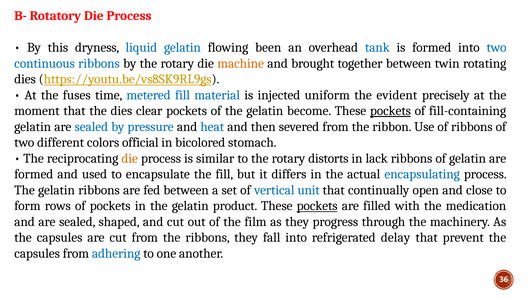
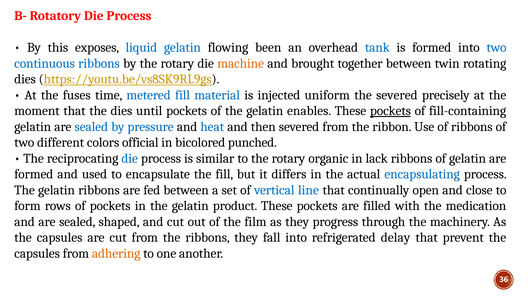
dryness: dryness -> exposes
the evident: evident -> severed
clear: clear -> until
become: become -> enables
stomach: stomach -> punched
die at (130, 158) colour: orange -> blue
distorts: distorts -> organic
unit: unit -> line
pockets at (317, 206) underline: present -> none
adhering colour: blue -> orange
